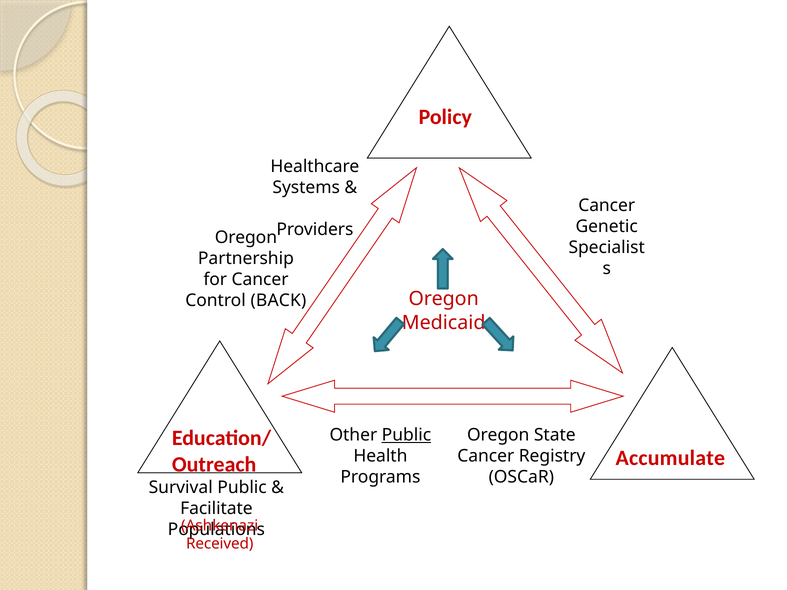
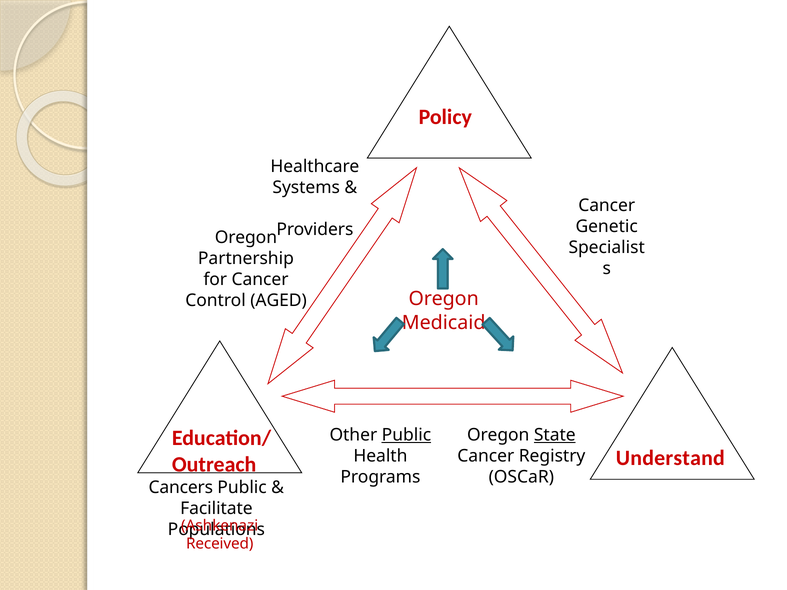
BACK: BACK -> AGED
State underline: none -> present
Accumulate: Accumulate -> Understand
Survival: Survival -> Cancers
